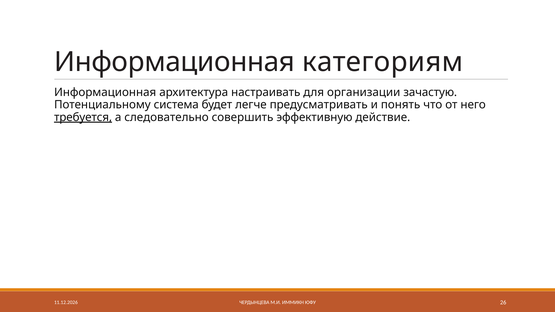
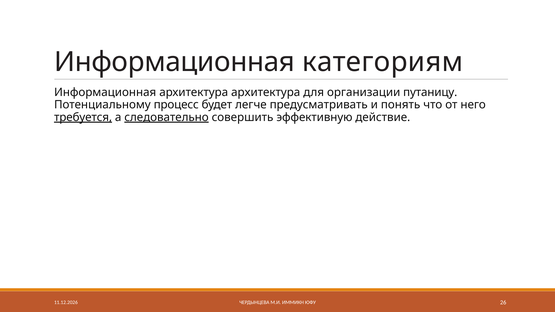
архитектура настраивать: настраивать -> архитектура
зачастую: зачастую -> путаницу
система: система -> процесс
следовательно underline: none -> present
